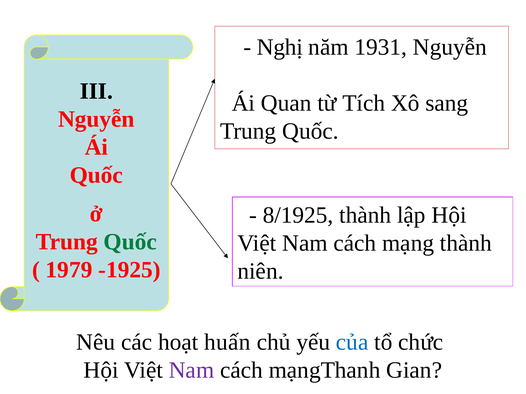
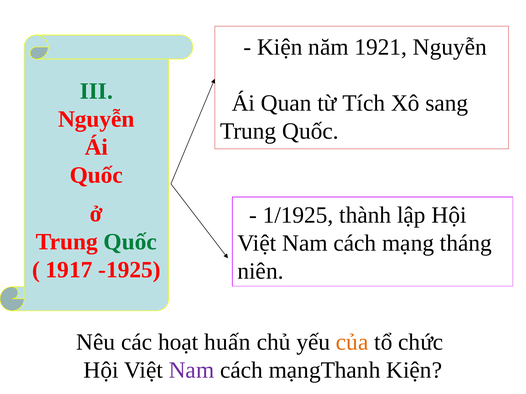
Nghị at (280, 47): Nghị -> Kiện
1931: 1931 -> 1921
III colour: black -> green
8/1925: 8/1925 -> 1/1925
mạng thành: thành -> tháng
1979: 1979 -> 1917
của colour: blue -> orange
mạngThanh Gian: Gian -> Kiện
